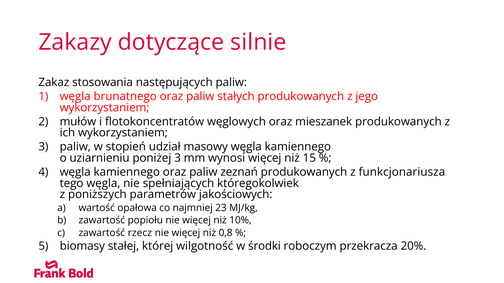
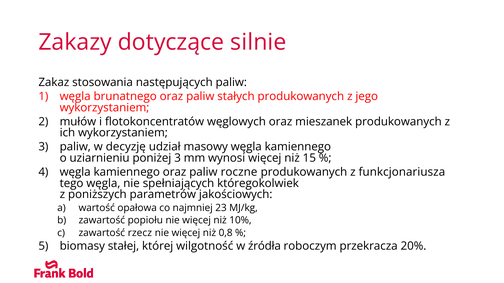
stopień: stopień -> decyzję
zeznań: zeznań -> roczne
środki: środki -> źródła
